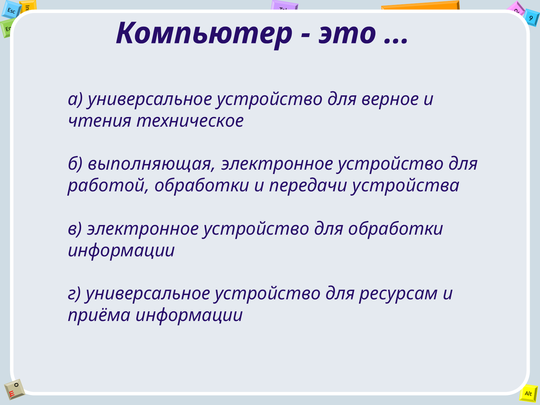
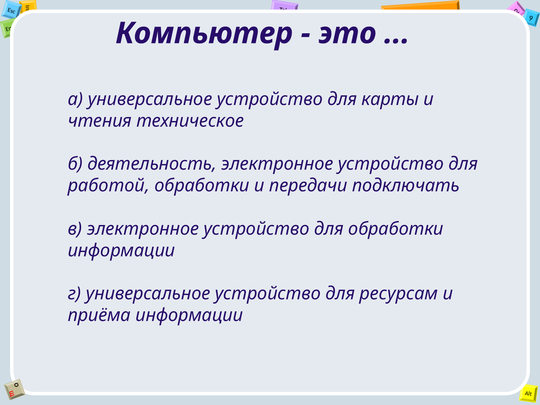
верное: верное -> карты
выполняющая: выполняющая -> деятельность
устройства: устройства -> подключать
